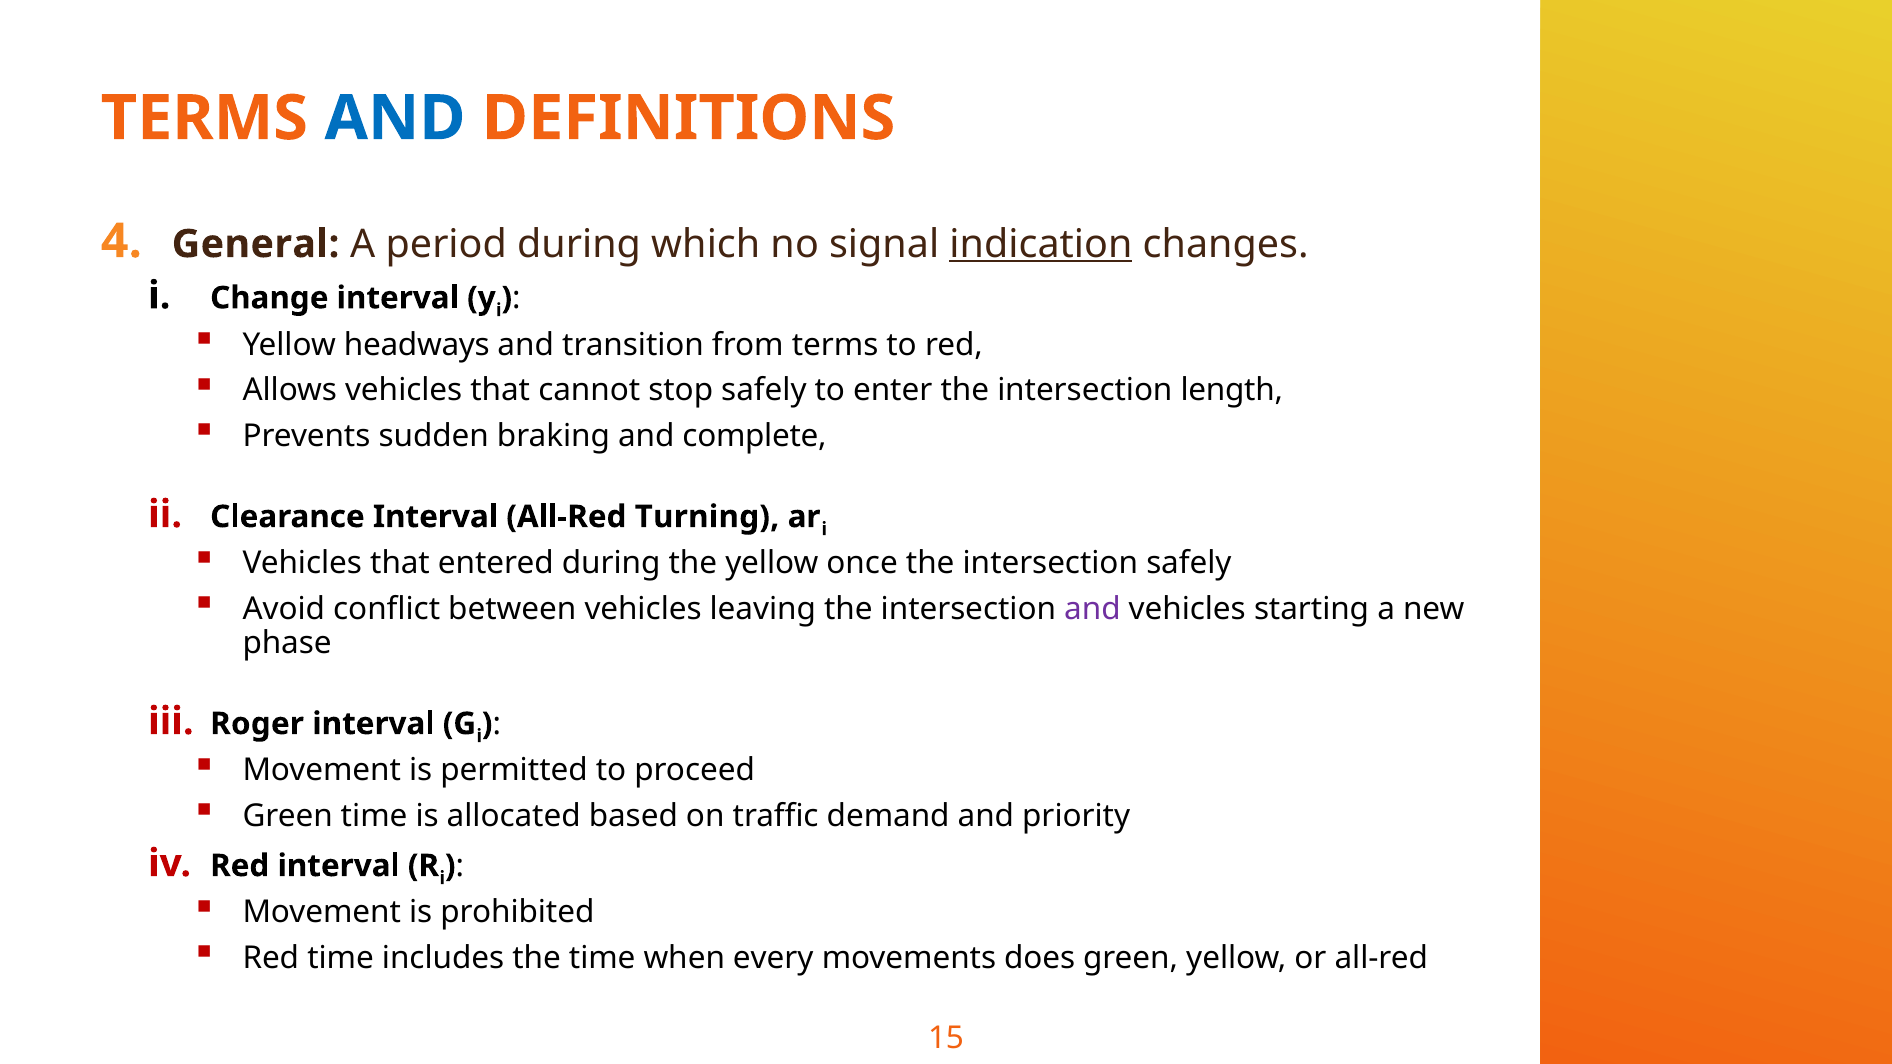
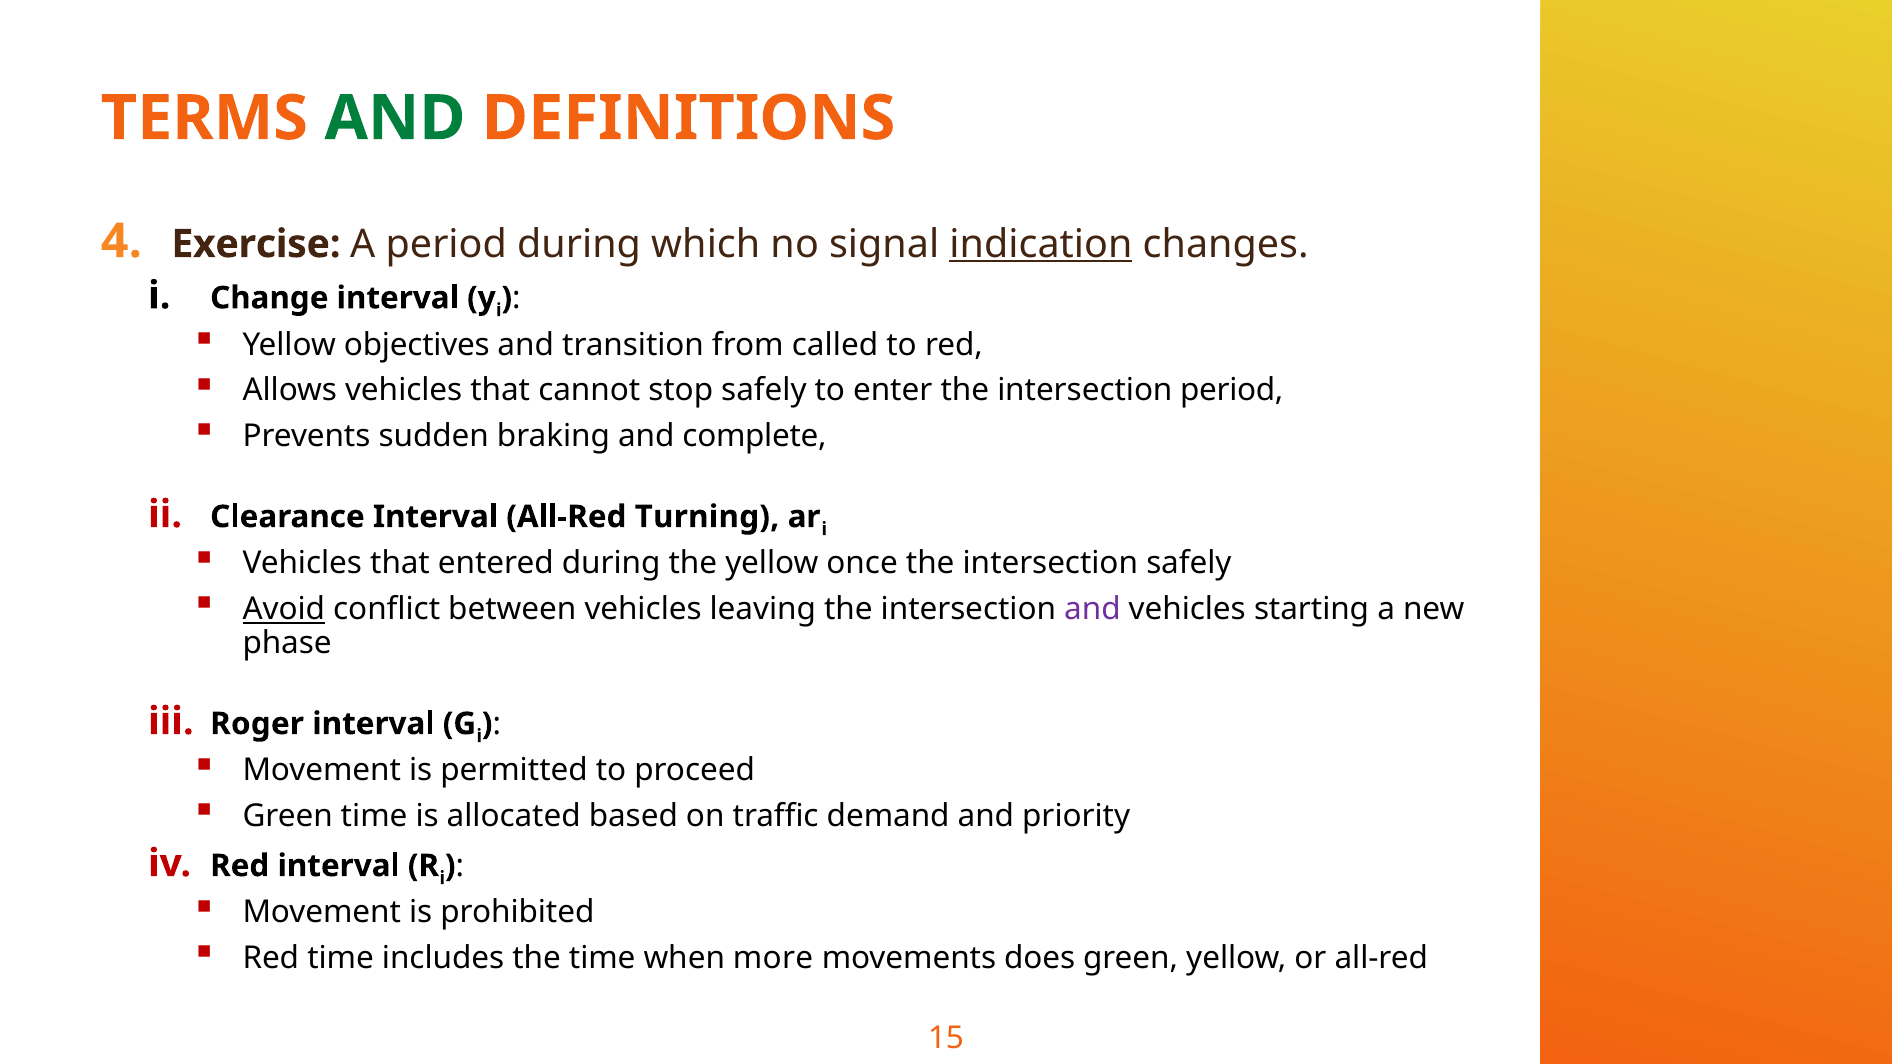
AND at (395, 118) colour: blue -> green
General: General -> Exercise
headways: headways -> objectives
from terms: terms -> called
intersection length: length -> period
Avoid underline: none -> present
every: every -> more
